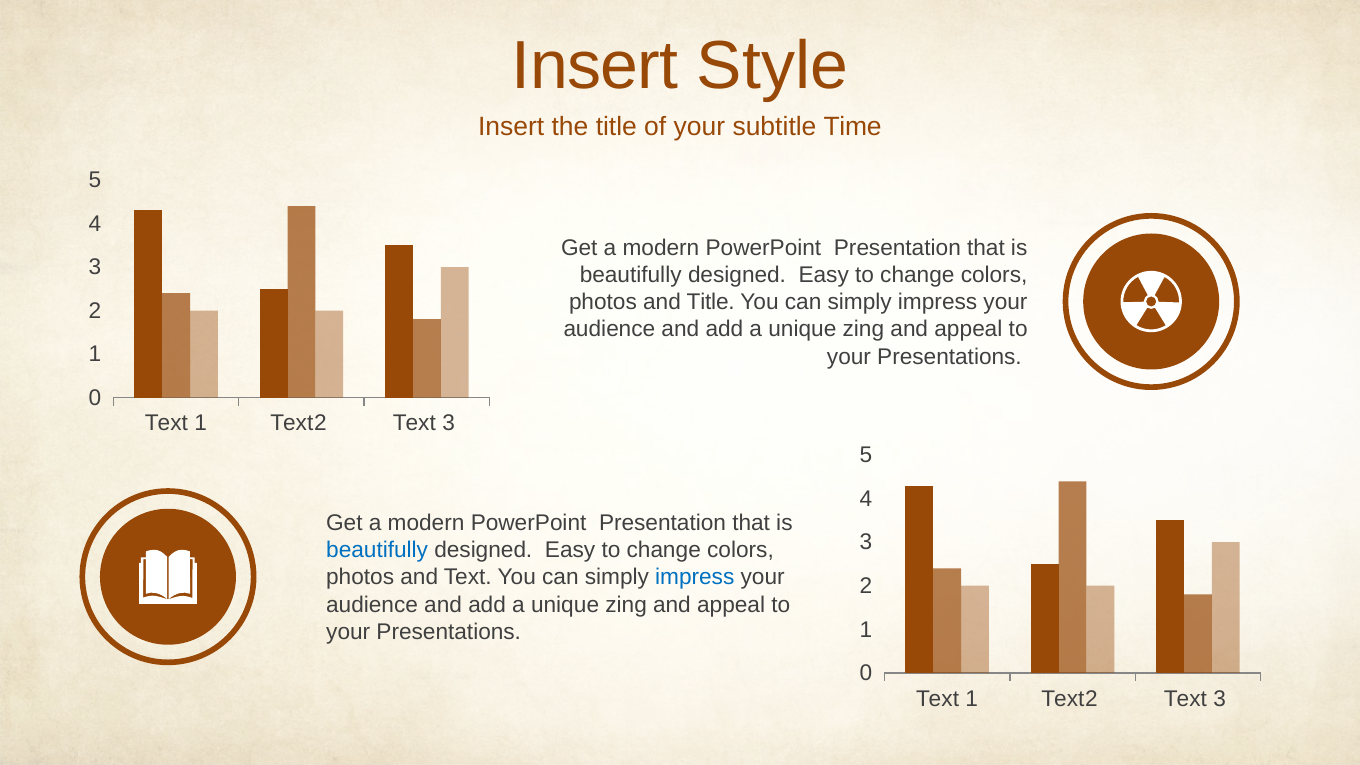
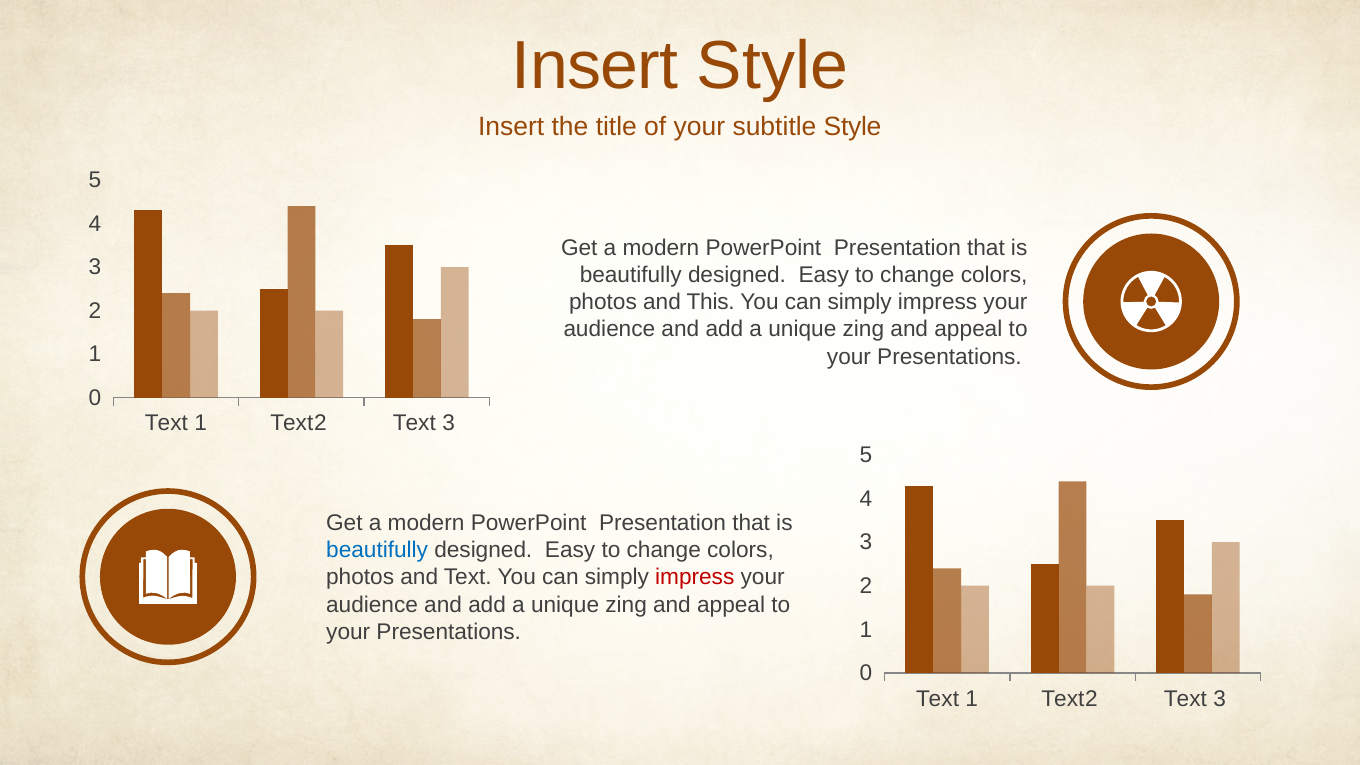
subtitle Time: Time -> Style
and Title: Title -> This
impress at (695, 577) colour: blue -> red
